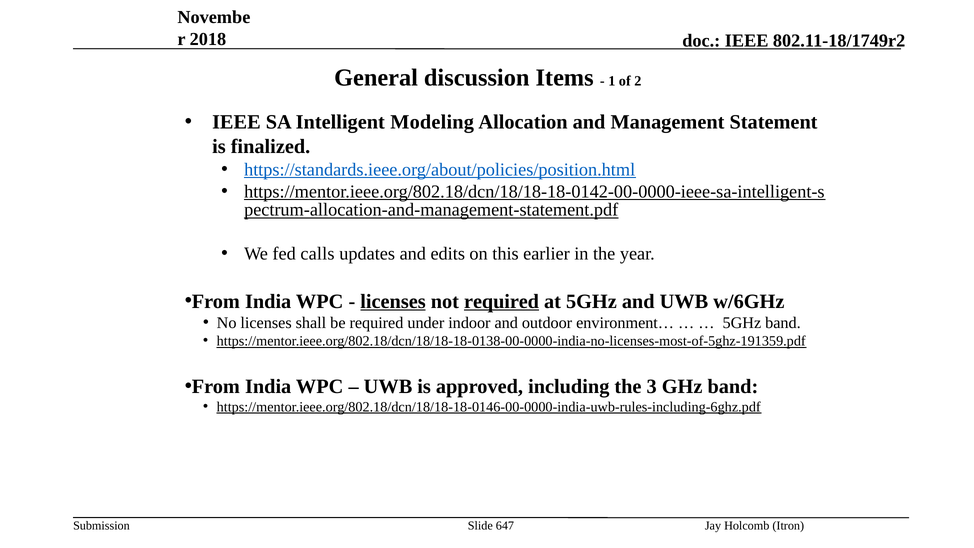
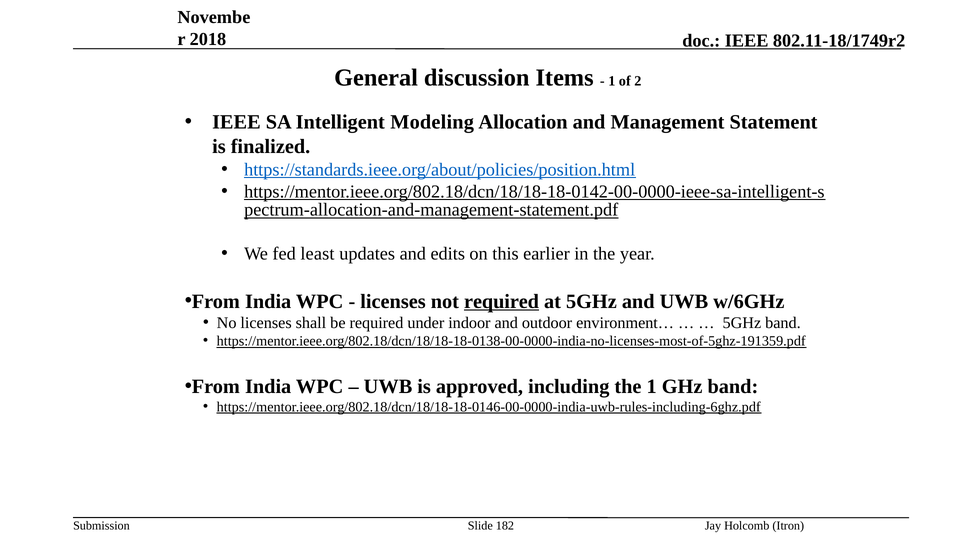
calls: calls -> least
licenses at (393, 301) underline: present -> none
the 3: 3 -> 1
647: 647 -> 182
